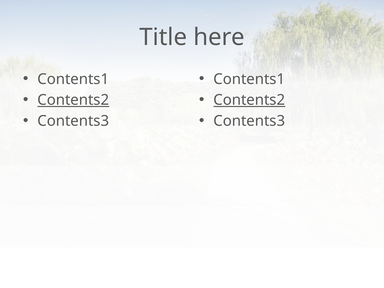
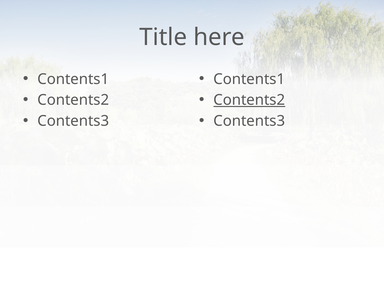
Contents2 at (73, 100) underline: present -> none
